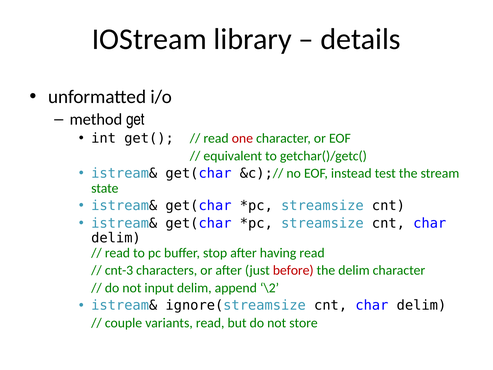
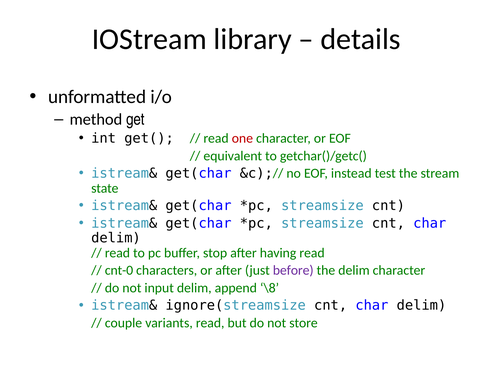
cnt-3: cnt-3 -> cnt-0
before colour: red -> purple
\2: \2 -> \8
